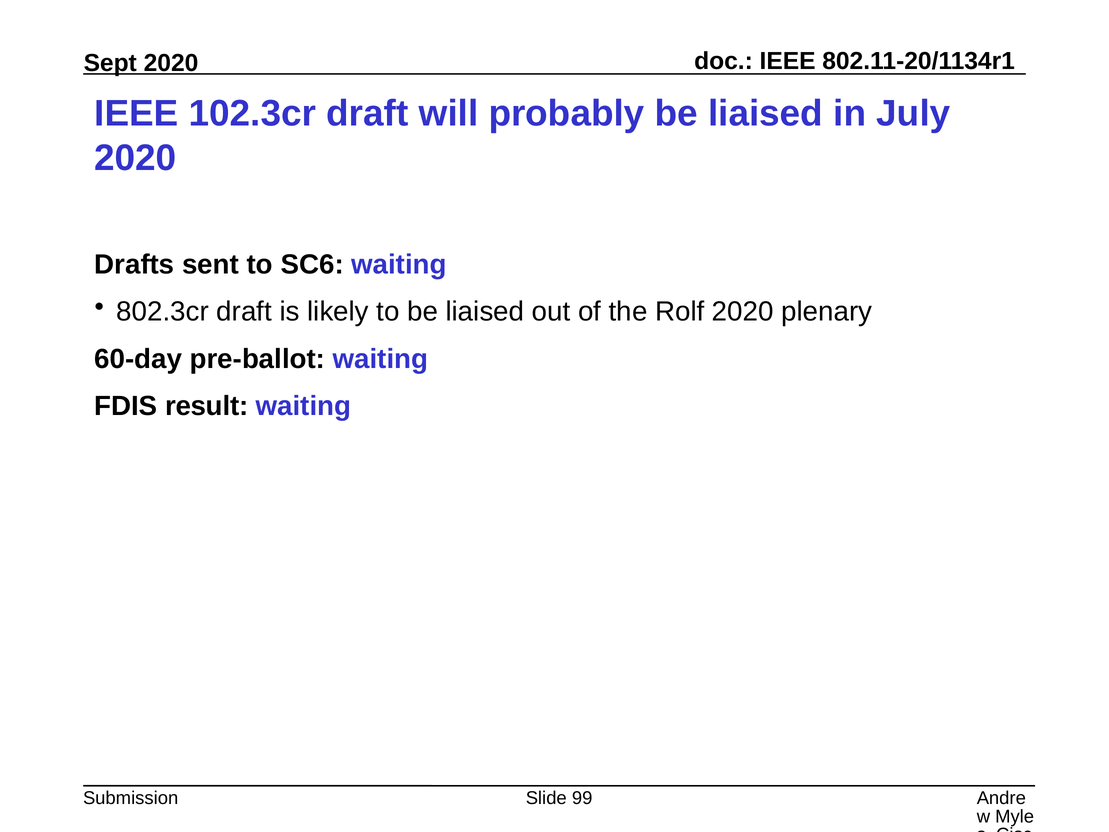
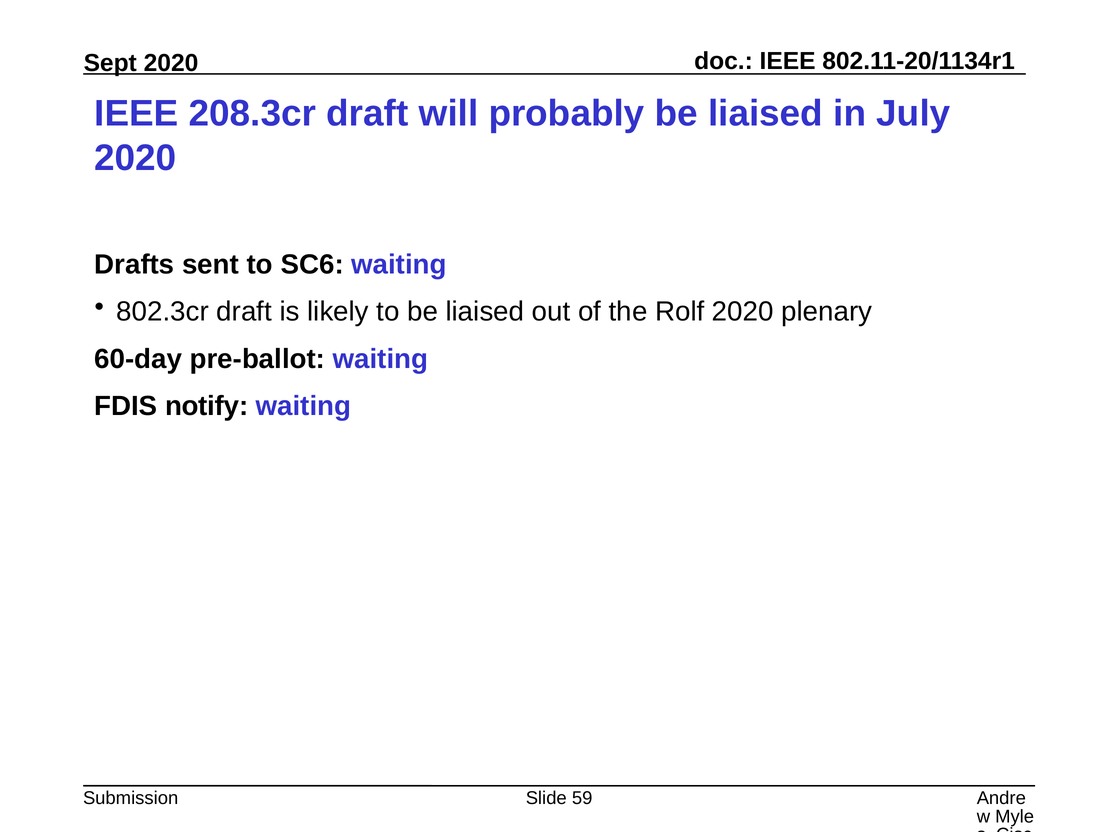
102.3cr: 102.3cr -> 208.3cr
result: result -> notify
99: 99 -> 59
